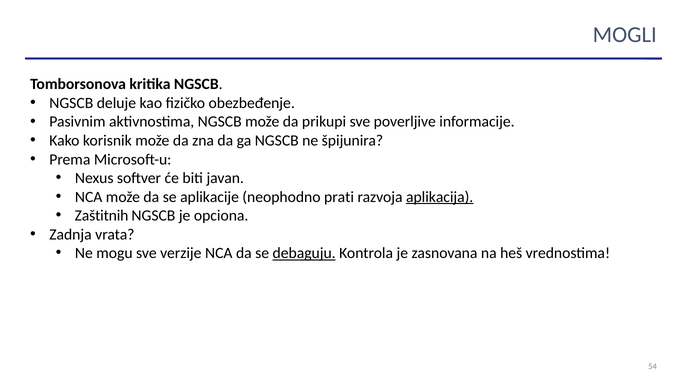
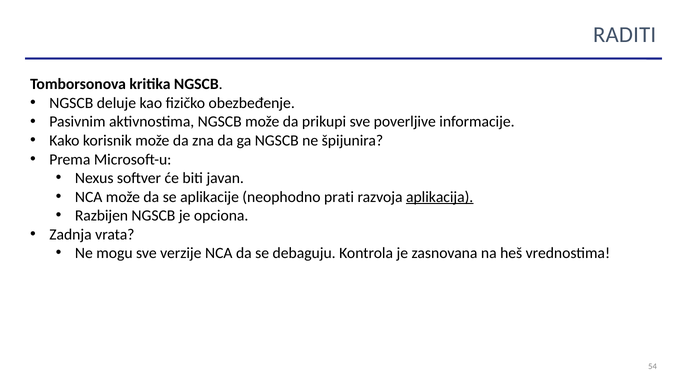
MOGLI: MOGLI -> RADITI
Zaštitnih: Zaštitnih -> Razbijen
debaguju underline: present -> none
